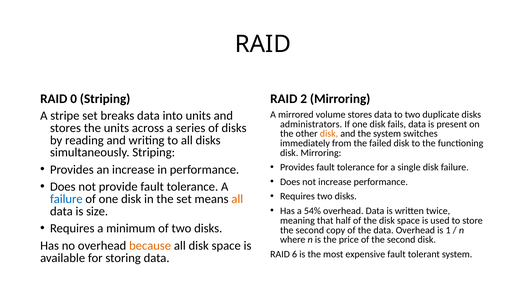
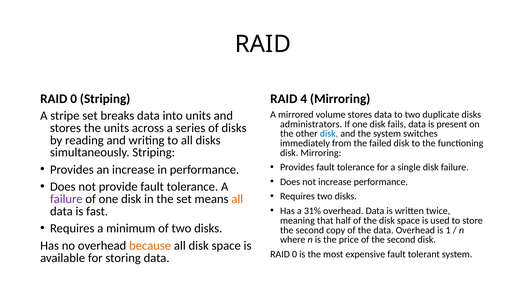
2: 2 -> 4
disk at (329, 134) colour: orange -> blue
failure at (66, 199) colour: blue -> purple
54%: 54% -> 31%
size: size -> fast
6 at (295, 254): 6 -> 0
